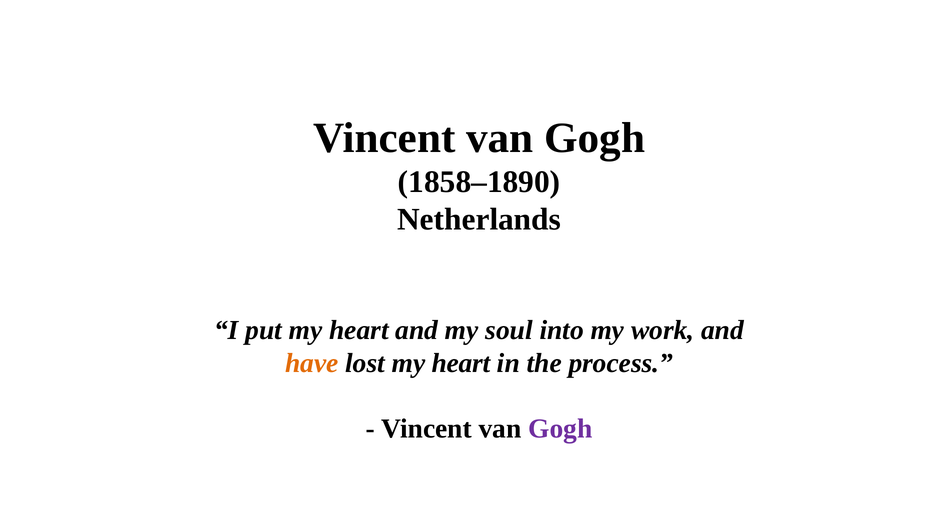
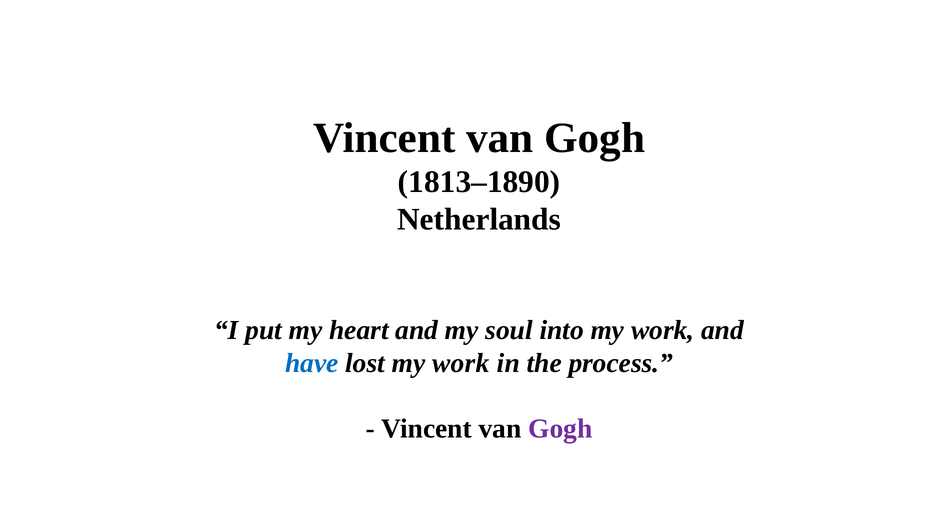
1858–1890: 1858–1890 -> 1813–1890
have colour: orange -> blue
lost my heart: heart -> work
